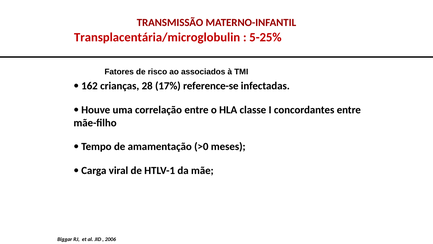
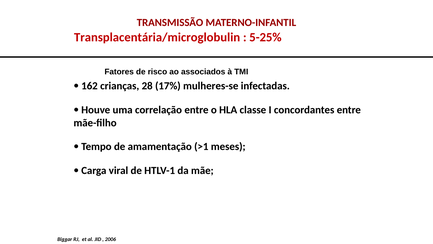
reference-se: reference-se -> mulheres-se
>0: >0 -> >1
